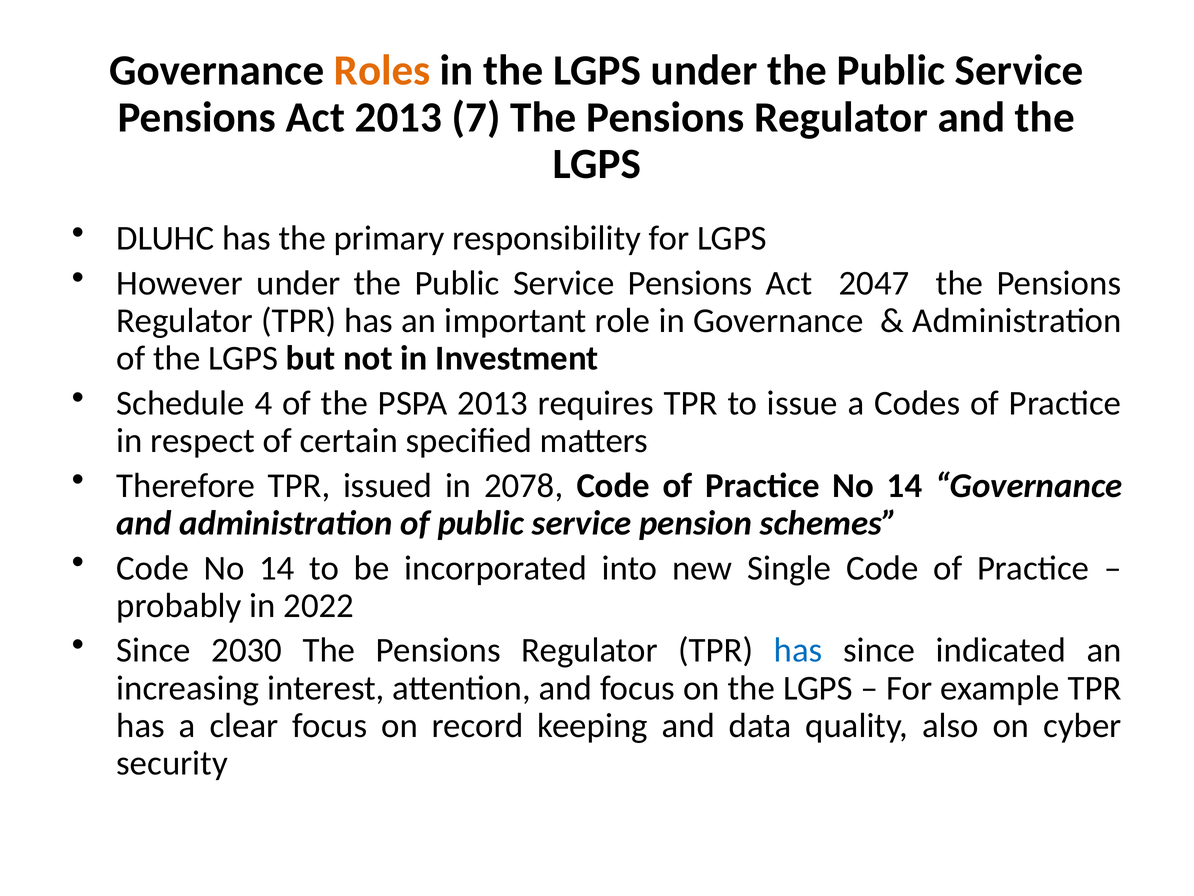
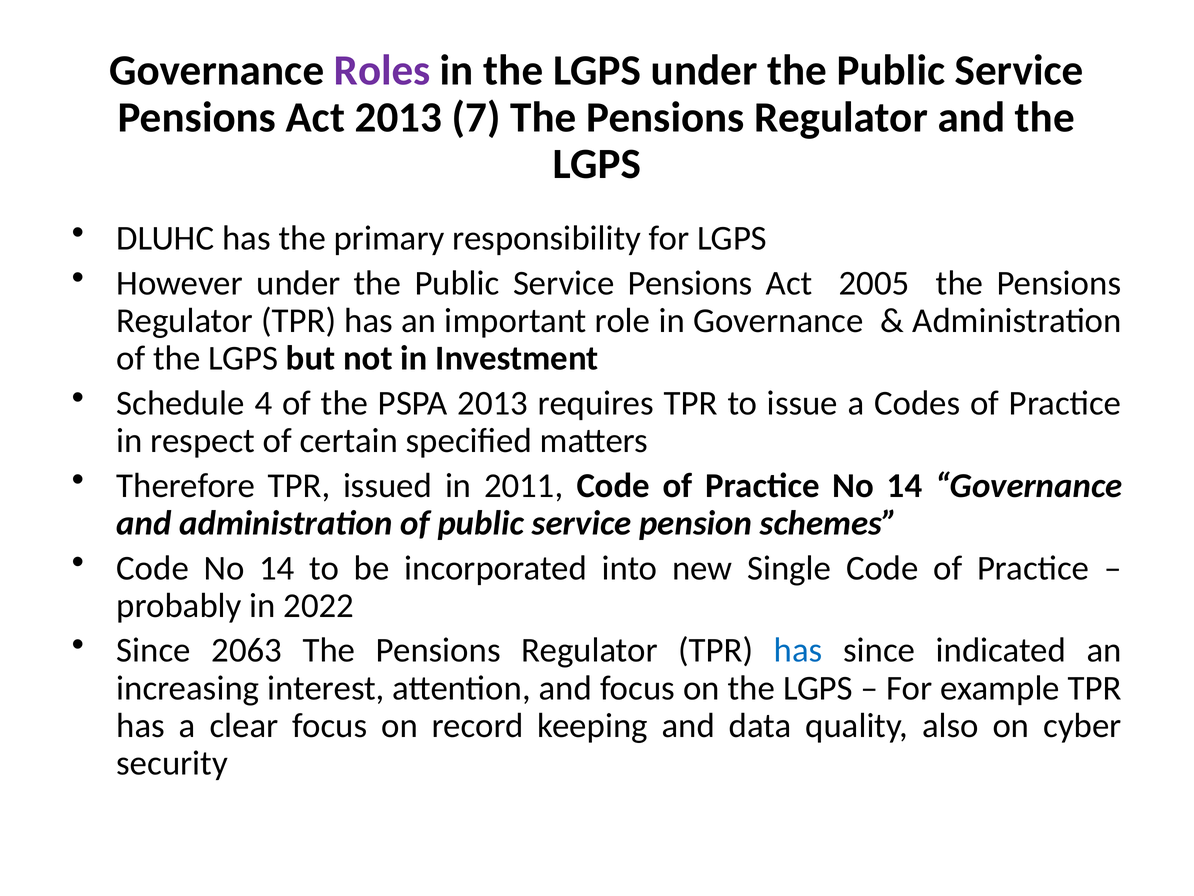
Roles colour: orange -> purple
2047: 2047 -> 2005
2078: 2078 -> 2011
2030: 2030 -> 2063
